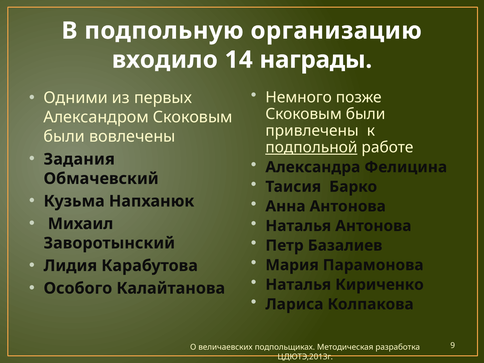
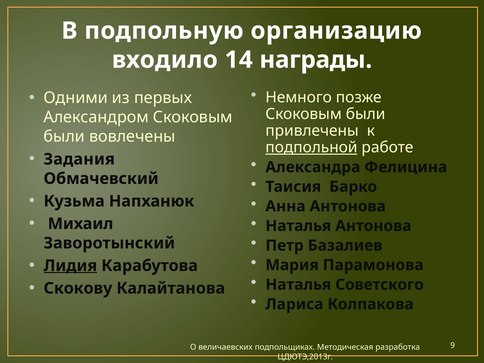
Лидия underline: none -> present
Кириченко: Кириченко -> Советского
Особого: Особого -> Скокову
